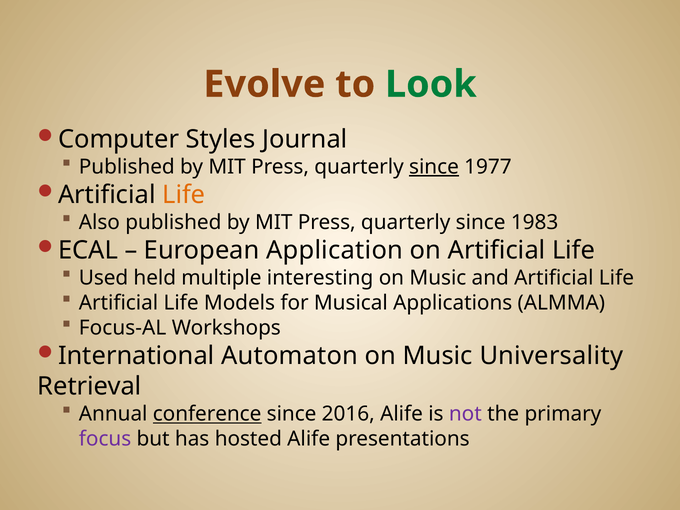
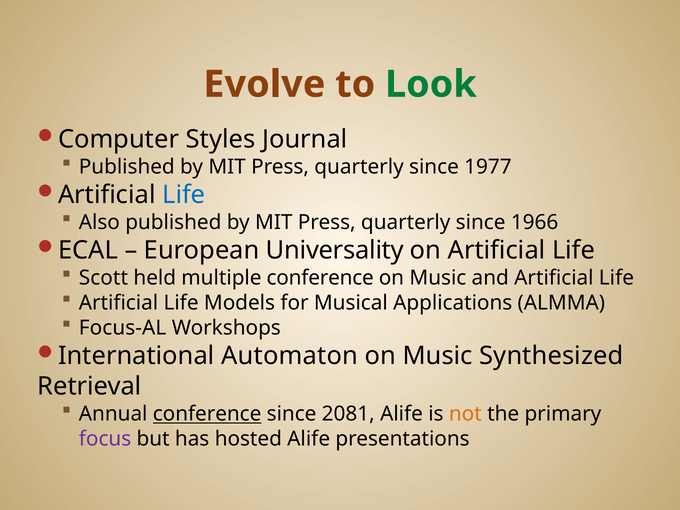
since at (434, 167) underline: present -> none
Life at (184, 195) colour: orange -> blue
1983: 1983 -> 1966
Application: Application -> Universality
Used: Used -> Scott
multiple interesting: interesting -> conference
Universality: Universality -> Synthesized
2016: 2016 -> 2081
not colour: purple -> orange
